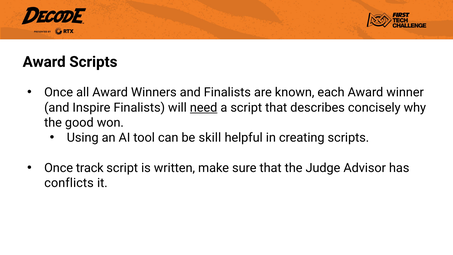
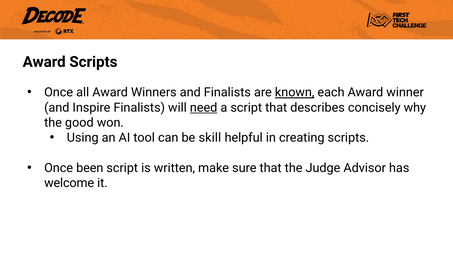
known underline: none -> present
track: track -> been
conflicts: conflicts -> welcome
